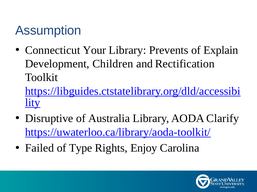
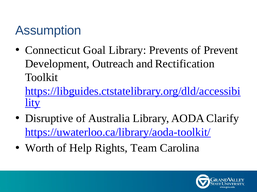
Your: Your -> Goal
Explain: Explain -> Prevent
Children: Children -> Outreach
Failed: Failed -> Worth
Type: Type -> Help
Enjoy: Enjoy -> Team
